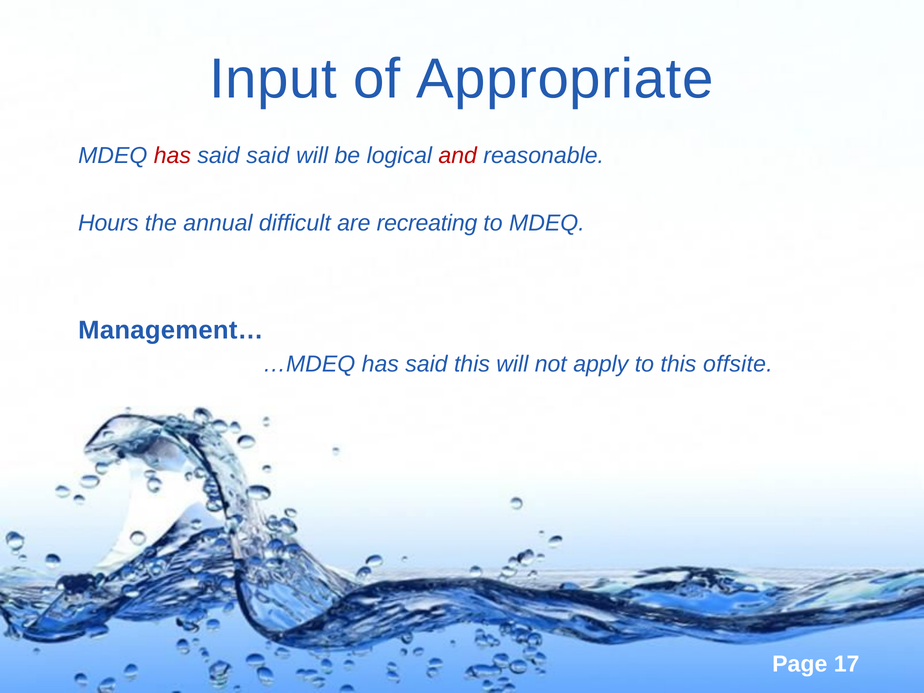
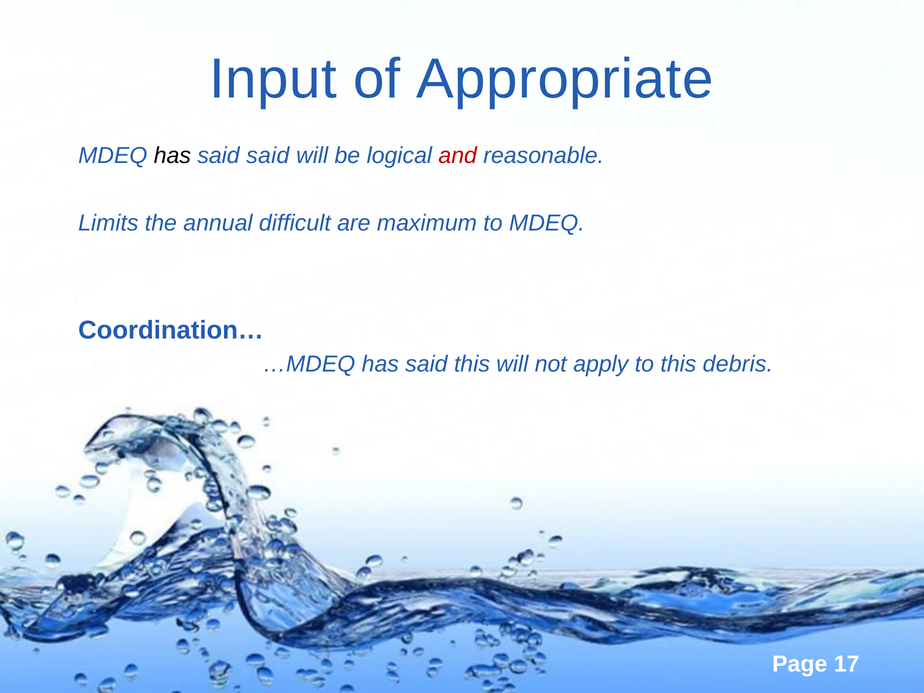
has at (172, 155) colour: red -> black
Hours: Hours -> Limits
recreating: recreating -> maximum
Management…: Management… -> Coordination…
offsite: offsite -> debris
